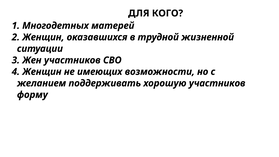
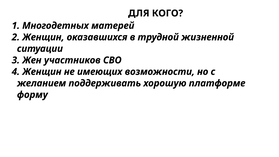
хорошую участников: участников -> платформе
